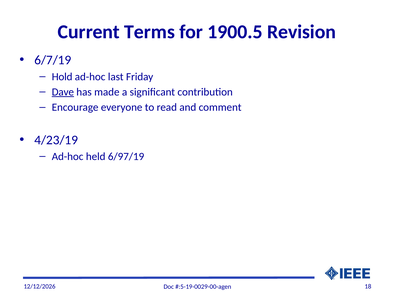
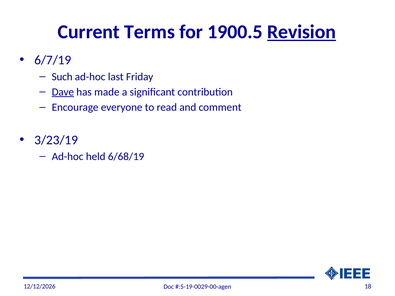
Revision underline: none -> present
Hold: Hold -> Such
4/23/19: 4/23/19 -> 3/23/19
6/97/19: 6/97/19 -> 6/68/19
